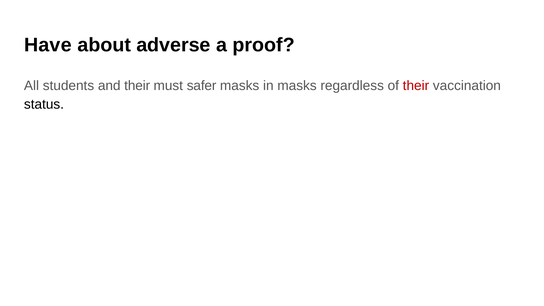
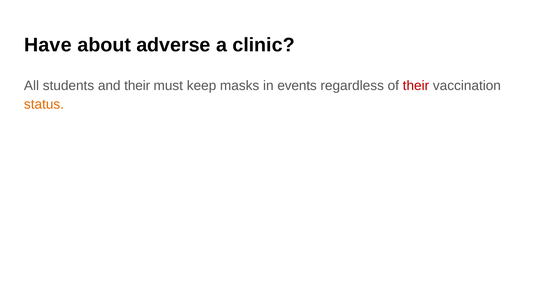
proof: proof -> clinic
safer: safer -> keep
in masks: masks -> events
status colour: black -> orange
